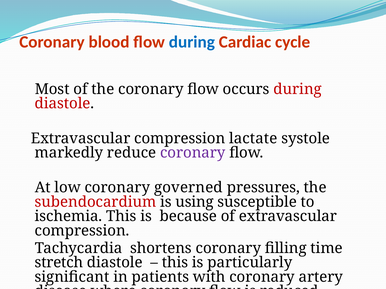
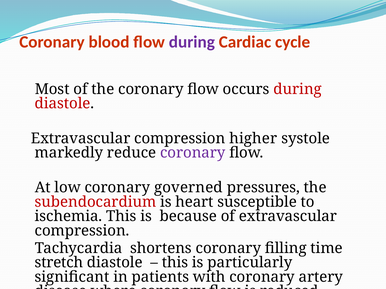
during at (192, 42) colour: blue -> purple
lactate: lactate -> higher
using: using -> heart
